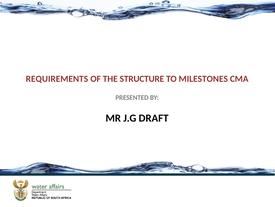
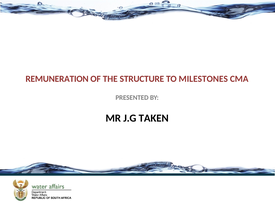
REQUIREMENTS: REQUIREMENTS -> REMUNERATION
DRAFT: DRAFT -> TAKEN
